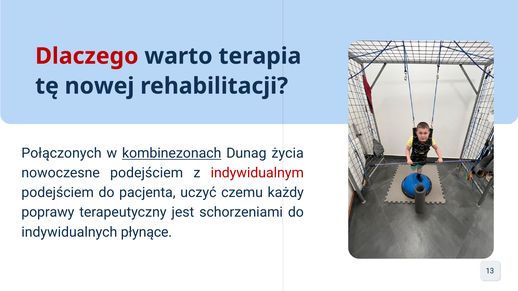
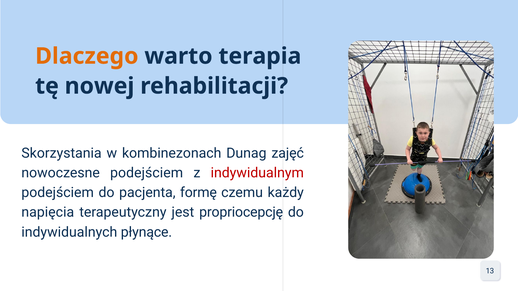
Dlaczego colour: red -> orange
Połączonych: Połączonych -> Skorzystania
kombinezonach underline: present -> none
życia: życia -> zajęć
uczyć: uczyć -> formę
poprawy: poprawy -> napięcia
schorzeniami: schorzeniami -> propriocepcję
